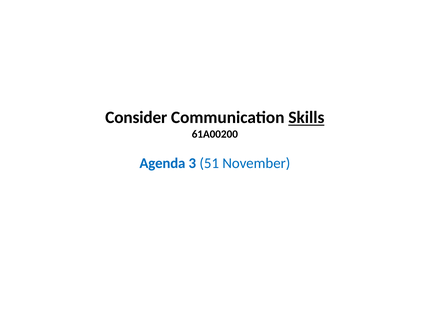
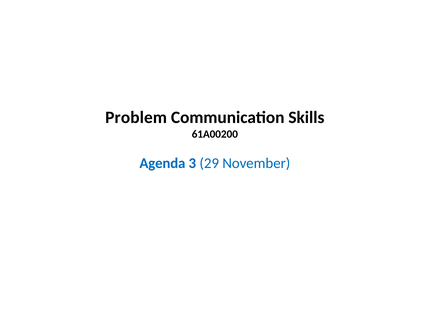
Consider: Consider -> Problem
Skills underline: present -> none
51: 51 -> 29
